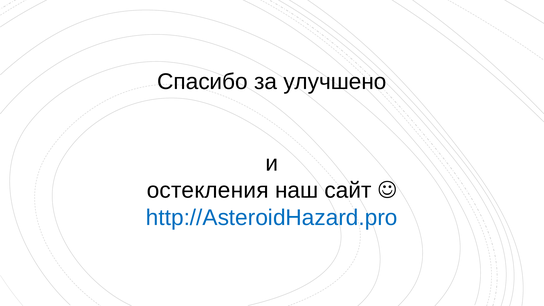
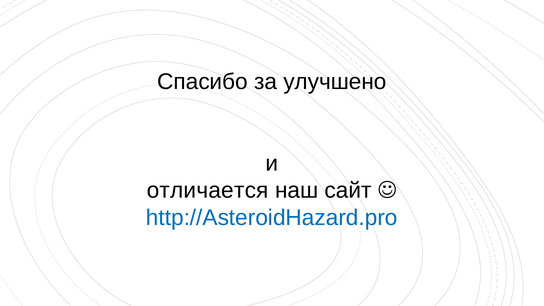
остекления: остекления -> отличается
